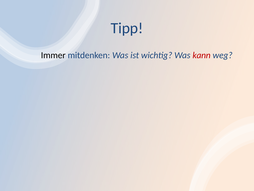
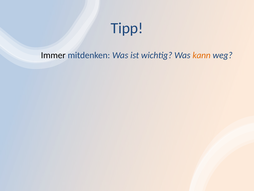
kann colour: red -> orange
